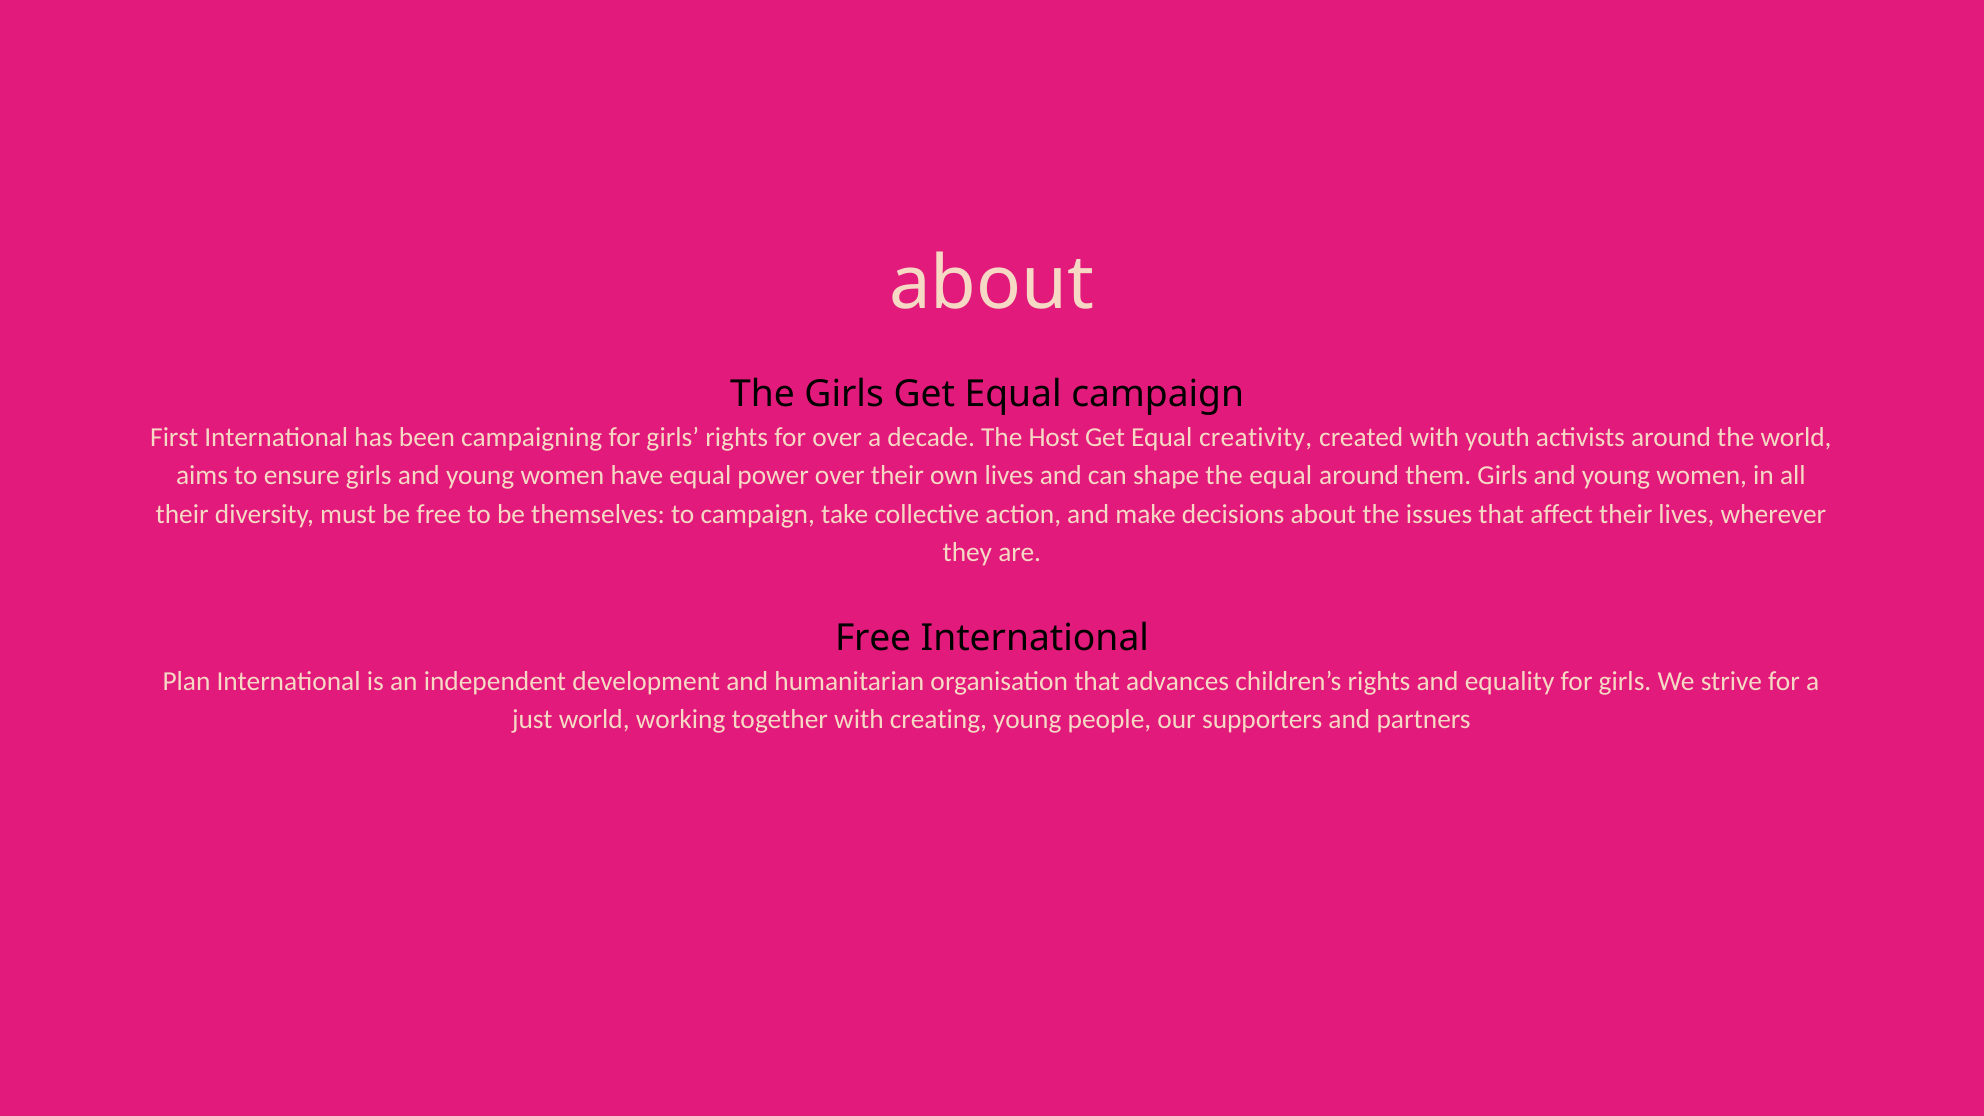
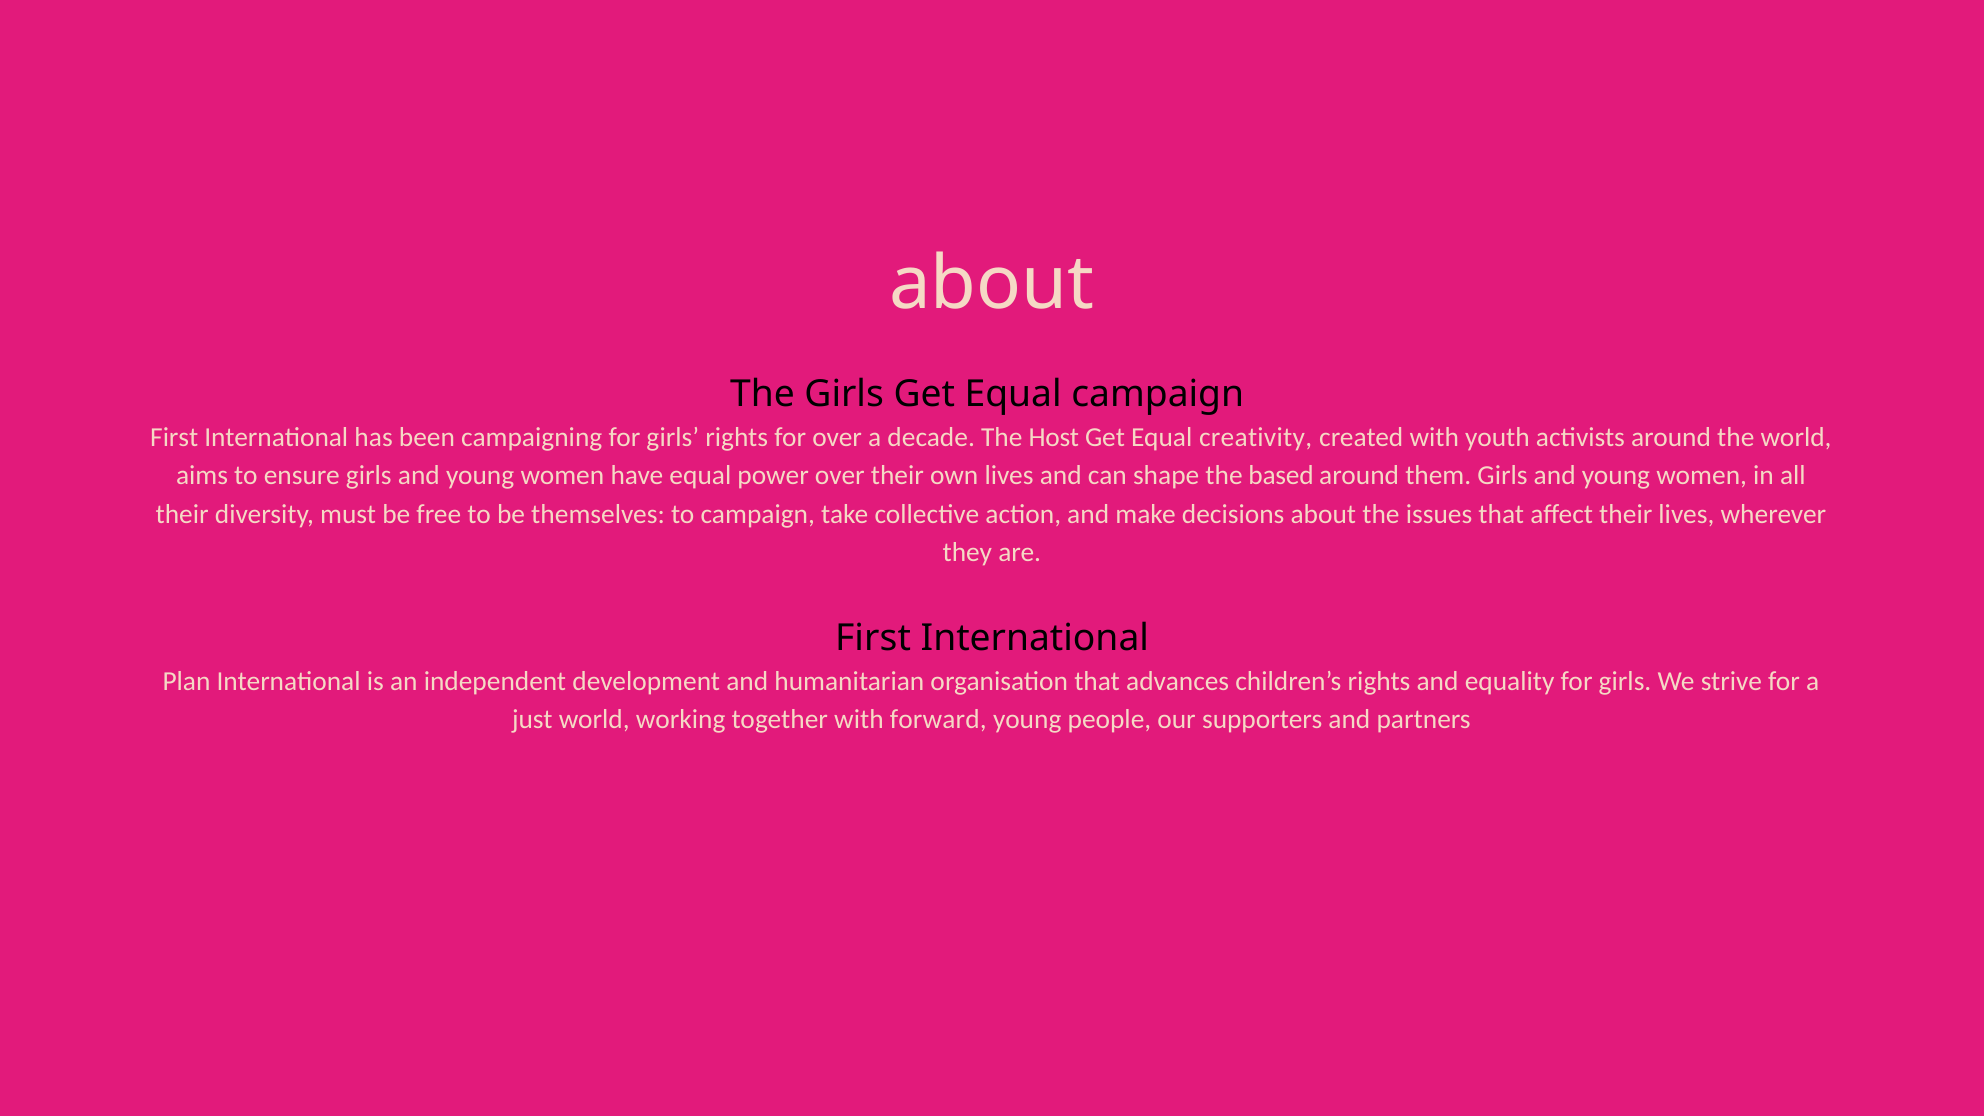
the equal: equal -> based
Free at (873, 638): Free -> First
creating: creating -> forward
